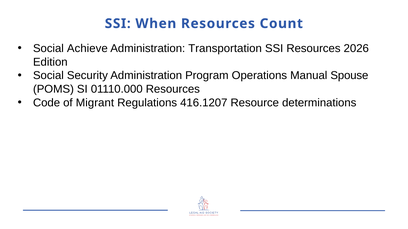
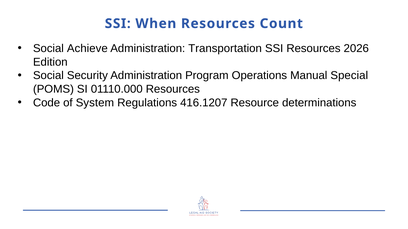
Spouse: Spouse -> Special
Migrant: Migrant -> System
